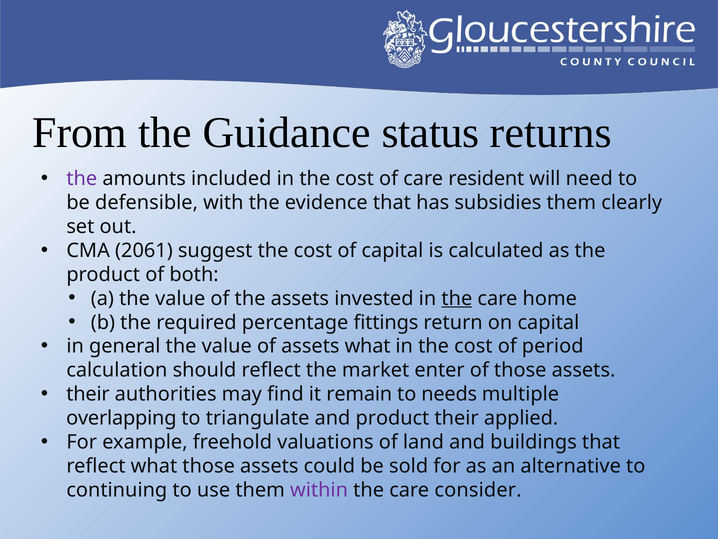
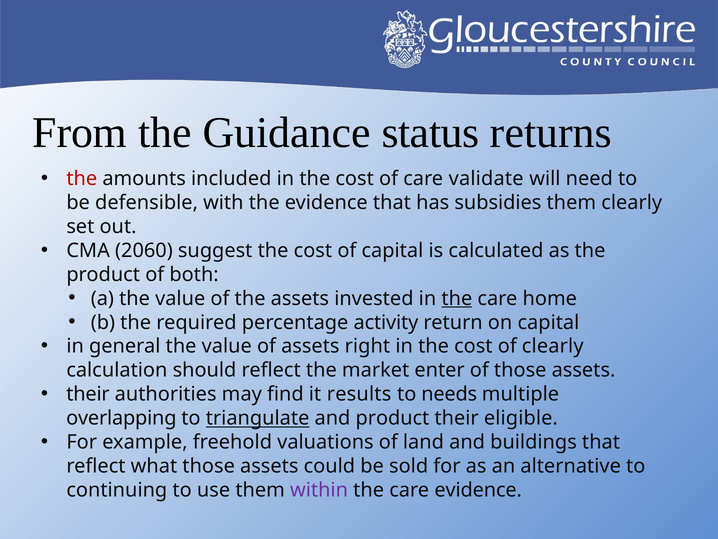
the at (82, 178) colour: purple -> red
resident: resident -> validate
2061: 2061 -> 2060
fittings: fittings -> activity
assets what: what -> right
of period: period -> clearly
remain: remain -> results
triangulate underline: none -> present
applied: applied -> eligible
care consider: consider -> evidence
